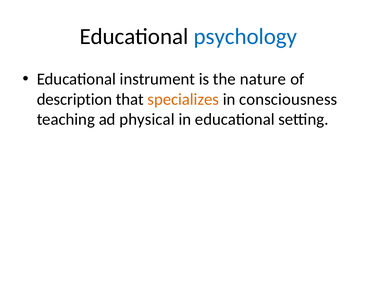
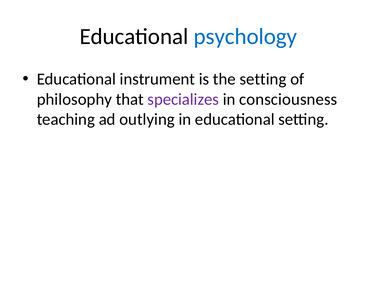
the nature: nature -> setting
description: description -> philosophy
specializes colour: orange -> purple
physical: physical -> outlying
